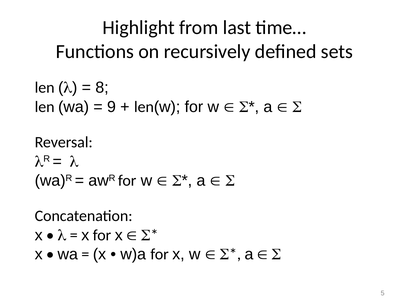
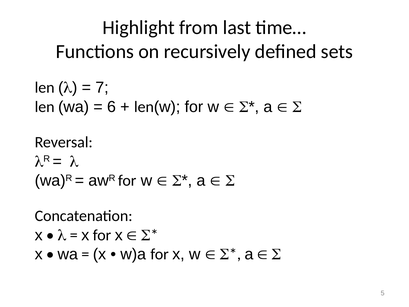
8: 8 -> 7
9: 9 -> 6
